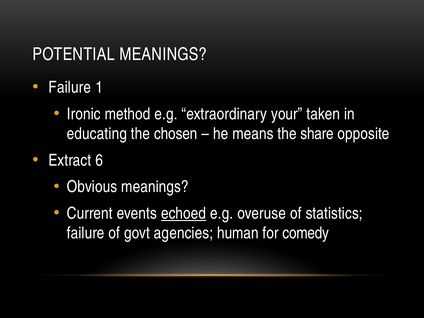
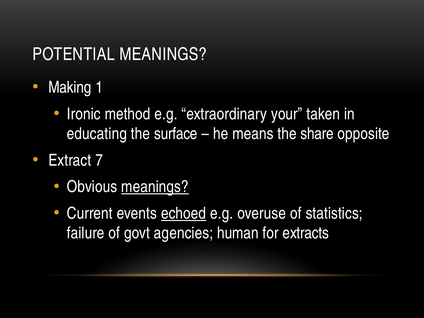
Failure at (70, 87): Failure -> Making
chosen: chosen -> surface
6: 6 -> 7
meanings at (155, 187) underline: none -> present
comedy: comedy -> extracts
